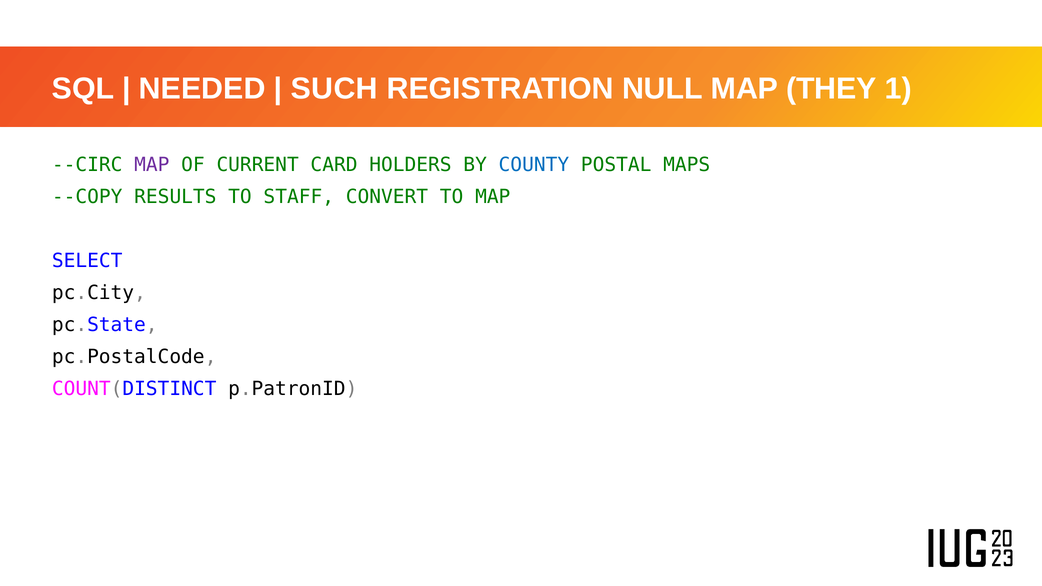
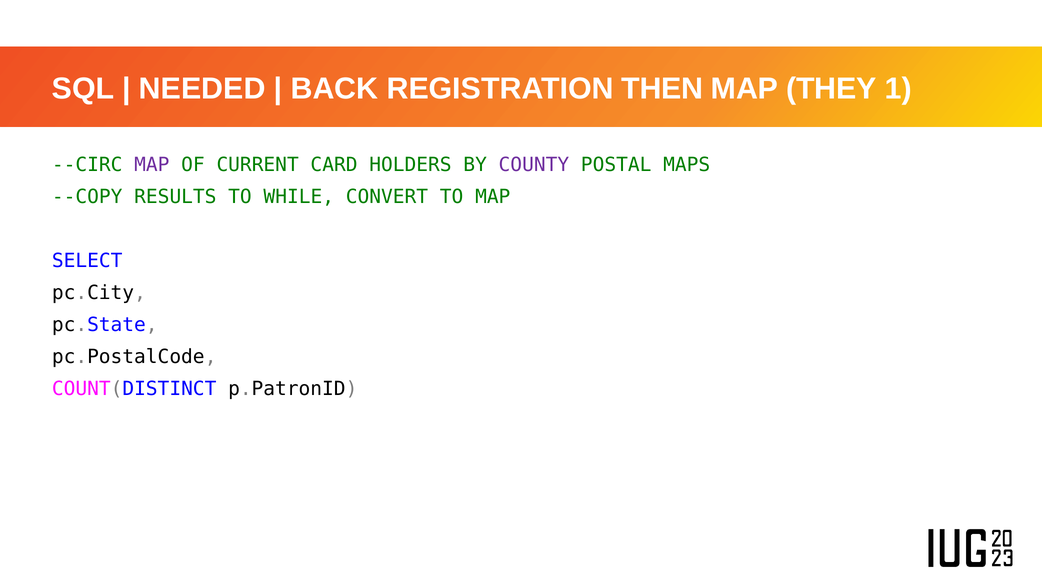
SUCH: SUCH -> BACK
NULL: NULL -> THEN
COUNTY colour: blue -> purple
STAFF: STAFF -> WHILE
